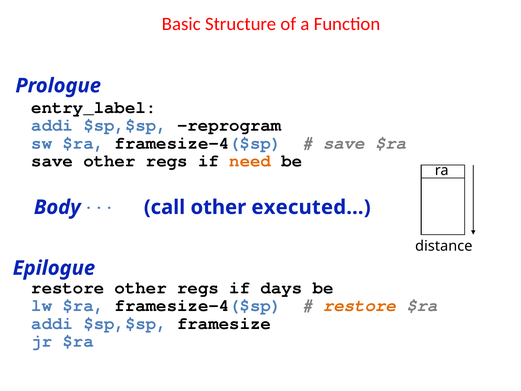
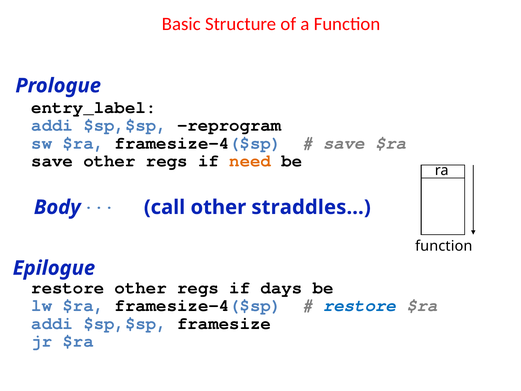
executed…: executed… -> straddles…
distance at (444, 246): distance -> function
restore at (360, 305) colour: orange -> blue
